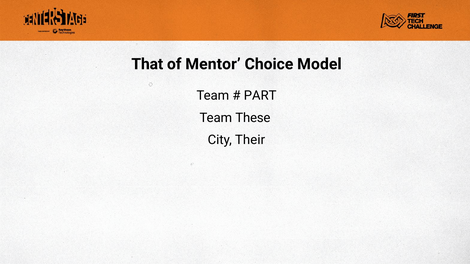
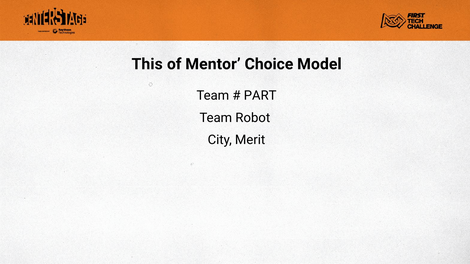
That: That -> This
These: These -> Robot
Their: Their -> Merit
